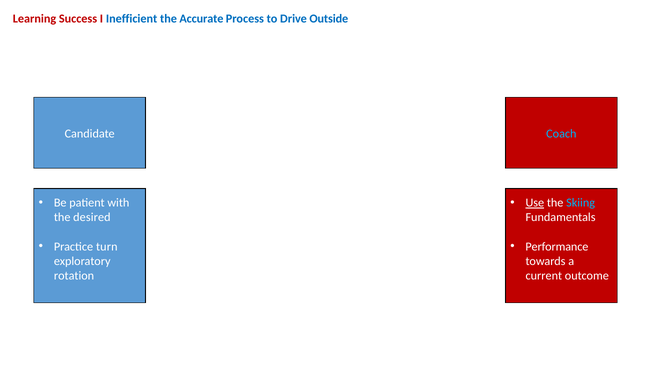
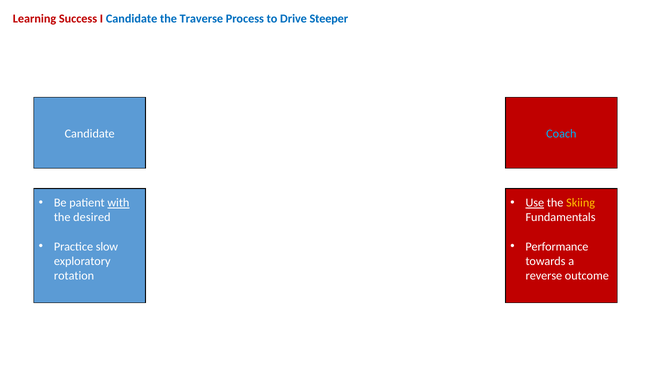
I Inefficient: Inefficient -> Candidate
Accurate: Accurate -> Traverse
Outside: Outside -> Steeper
with underline: none -> present
Skiing colour: light blue -> yellow
turn: turn -> slow
current: current -> reverse
